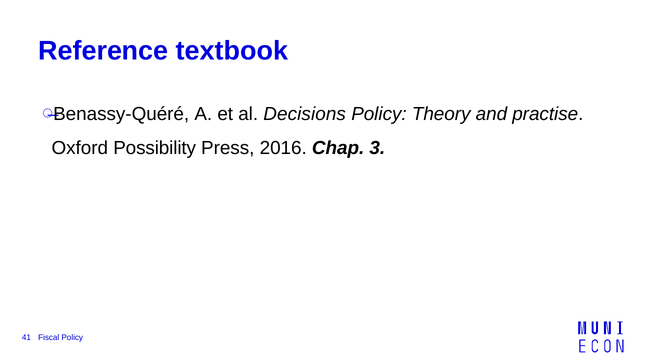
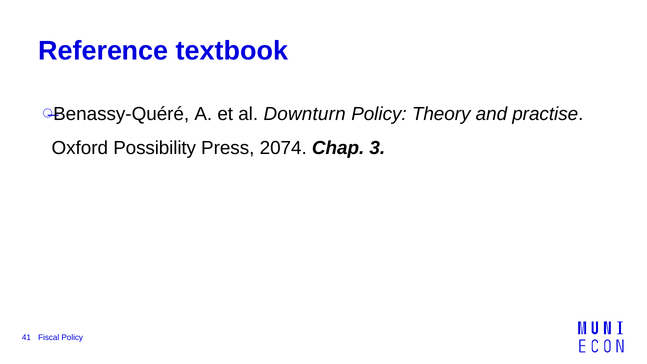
Decisions: Decisions -> Downturn
2016: 2016 -> 2074
